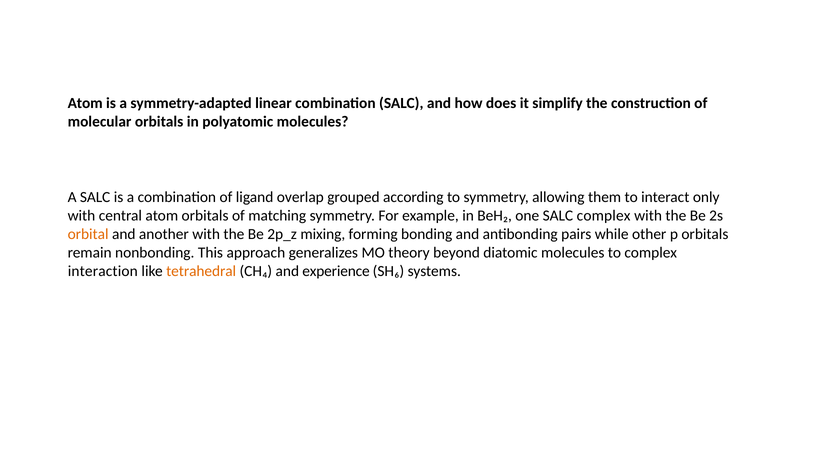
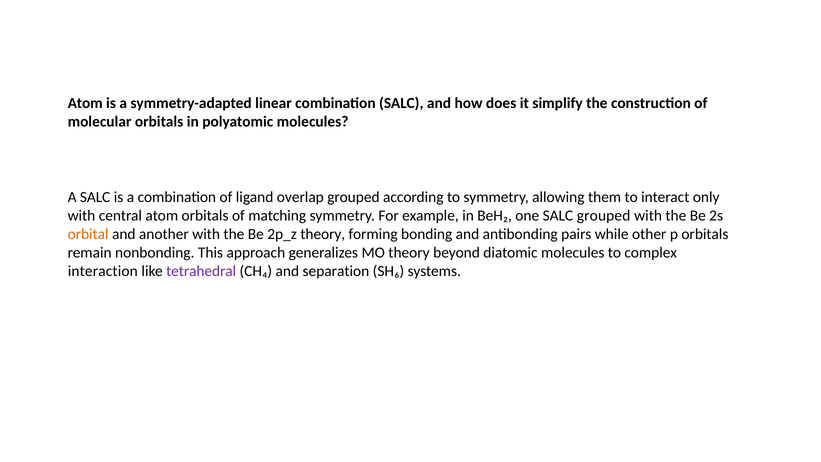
SALC complex: complex -> grouped
2p_z mixing: mixing -> theory
tetrahedral colour: orange -> purple
experience: experience -> separation
